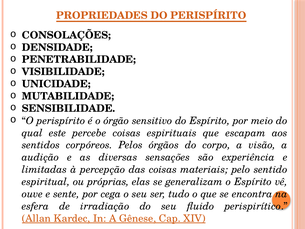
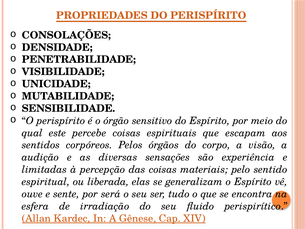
próprias: próprias -> liberada
cega: cega -> será
